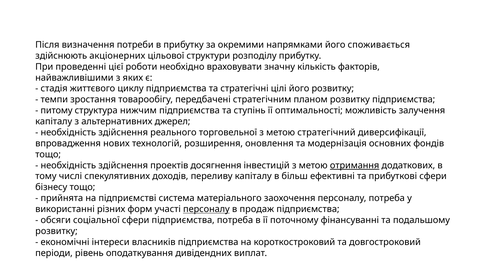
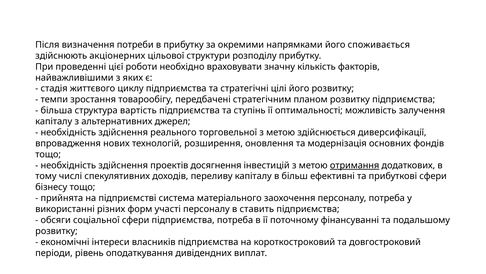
питому: питому -> більша
нижчим: нижчим -> вартість
стратегічний: стратегічний -> здійснюється
персоналу at (206, 209) underline: present -> none
продаж: продаж -> ставить
